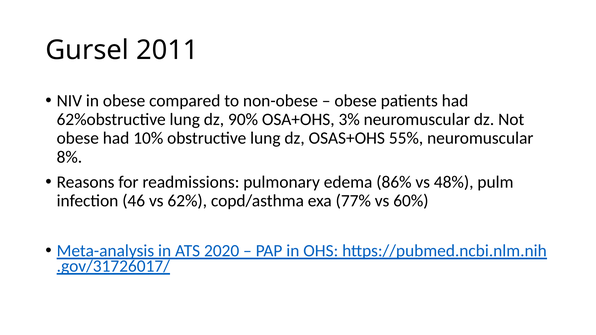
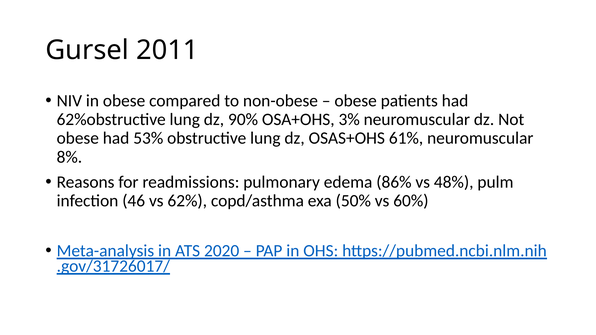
10%: 10% -> 53%
55%: 55% -> 61%
77%: 77% -> 50%
